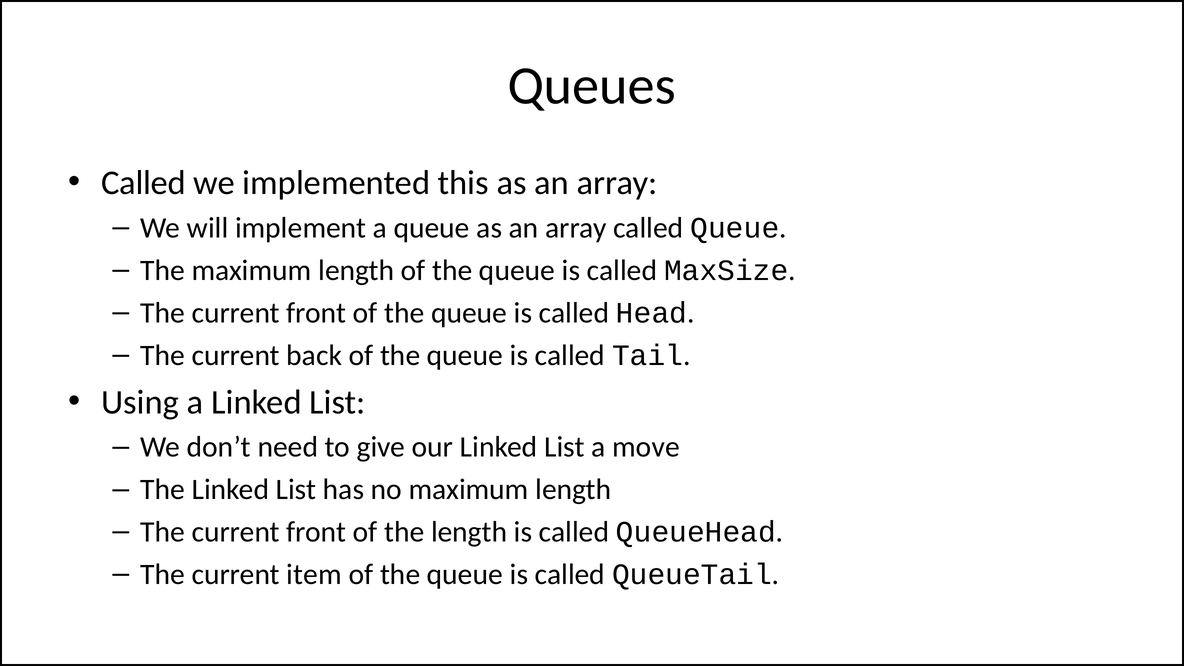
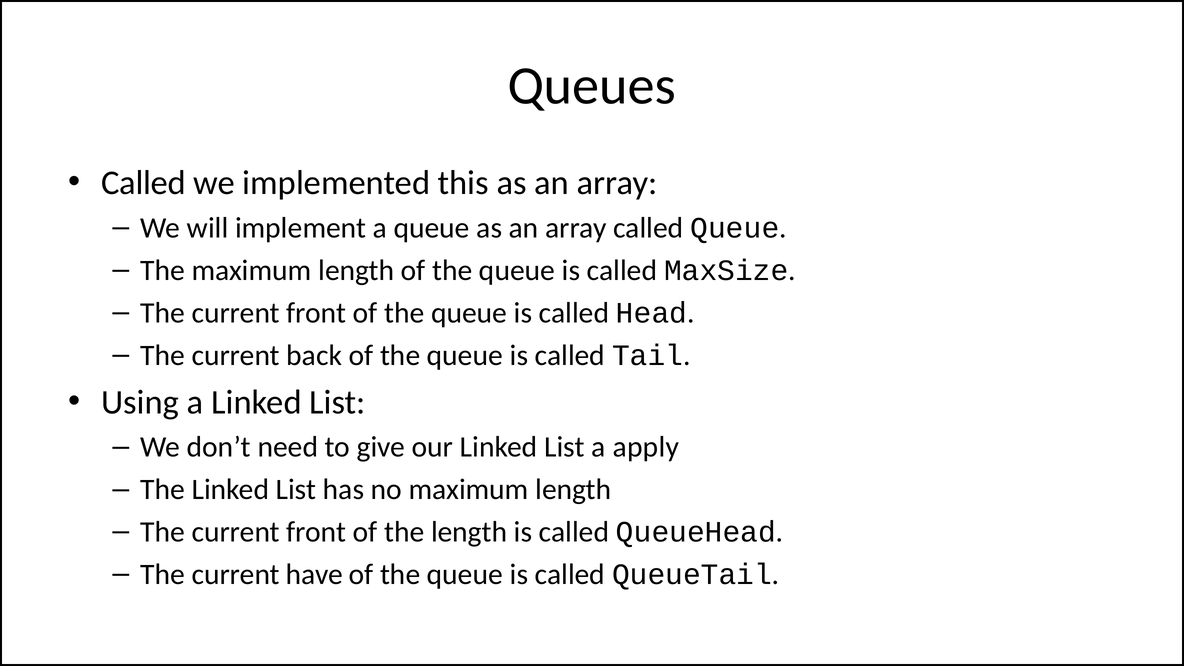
move: move -> apply
item: item -> have
